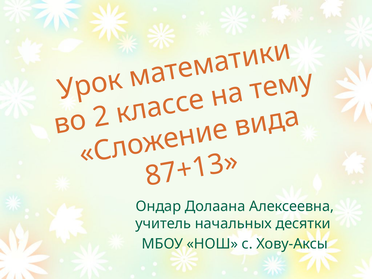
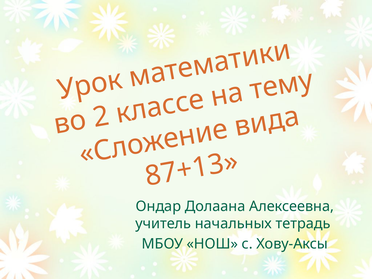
десятки: десятки -> тетрадь
